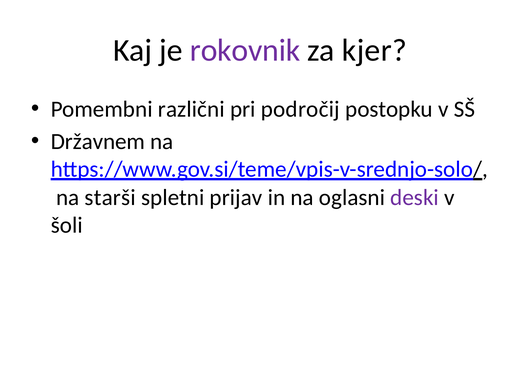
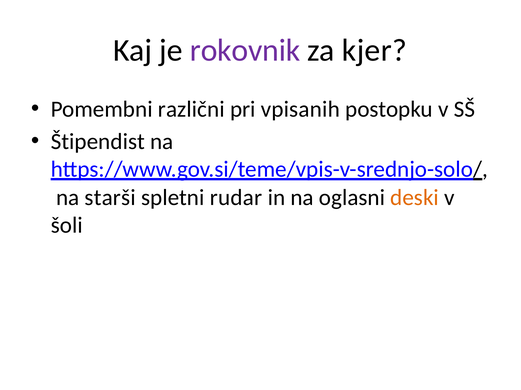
področij: področij -> vpisanih
Državnem: Državnem -> Štipendist
prijav: prijav -> rudar
deski colour: purple -> orange
